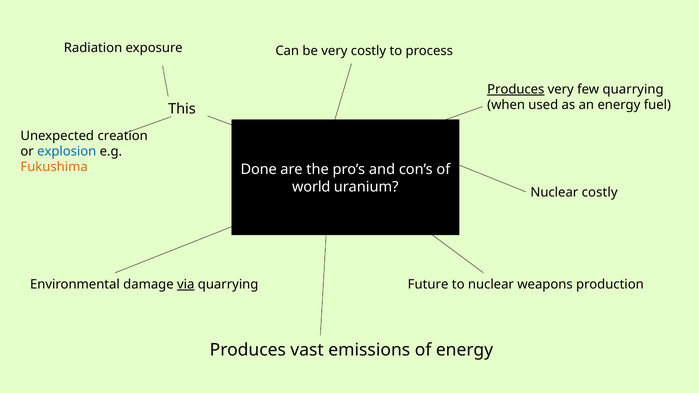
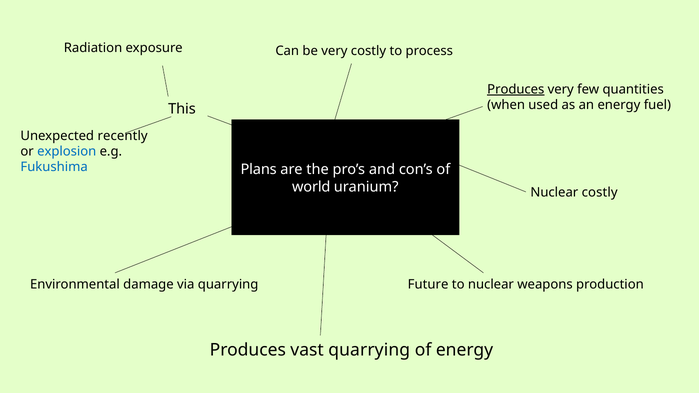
few quarrying: quarrying -> quantities
creation: creation -> recently
Fukushima colour: orange -> blue
Done: Done -> Plans
via underline: present -> none
vast emissions: emissions -> quarrying
